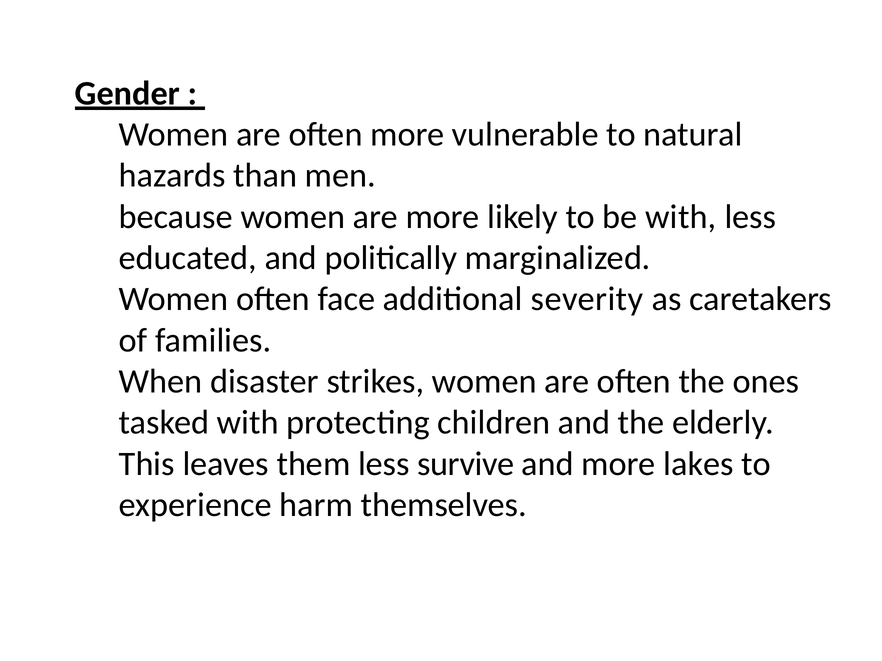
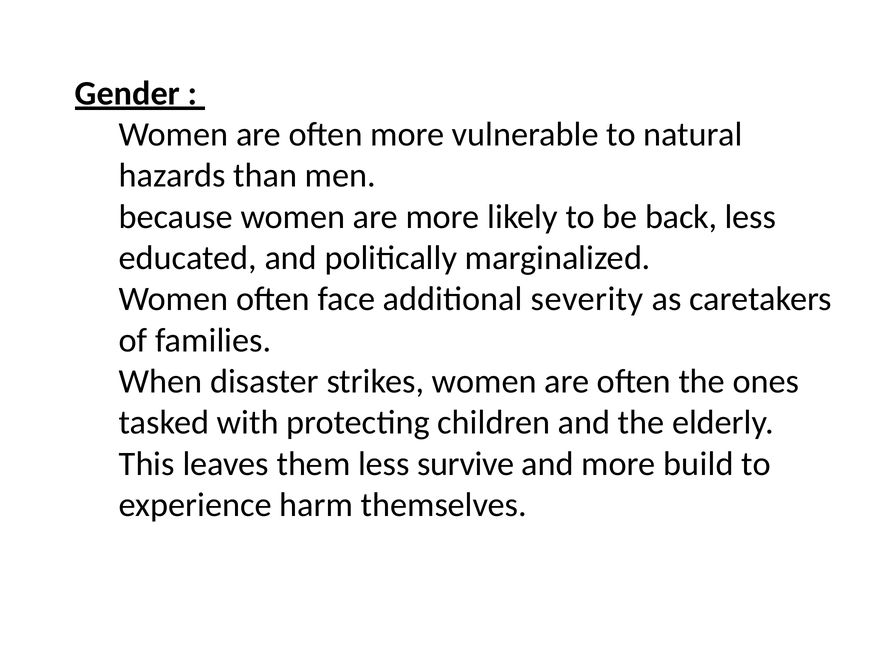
be with: with -> back
lakes: lakes -> build
